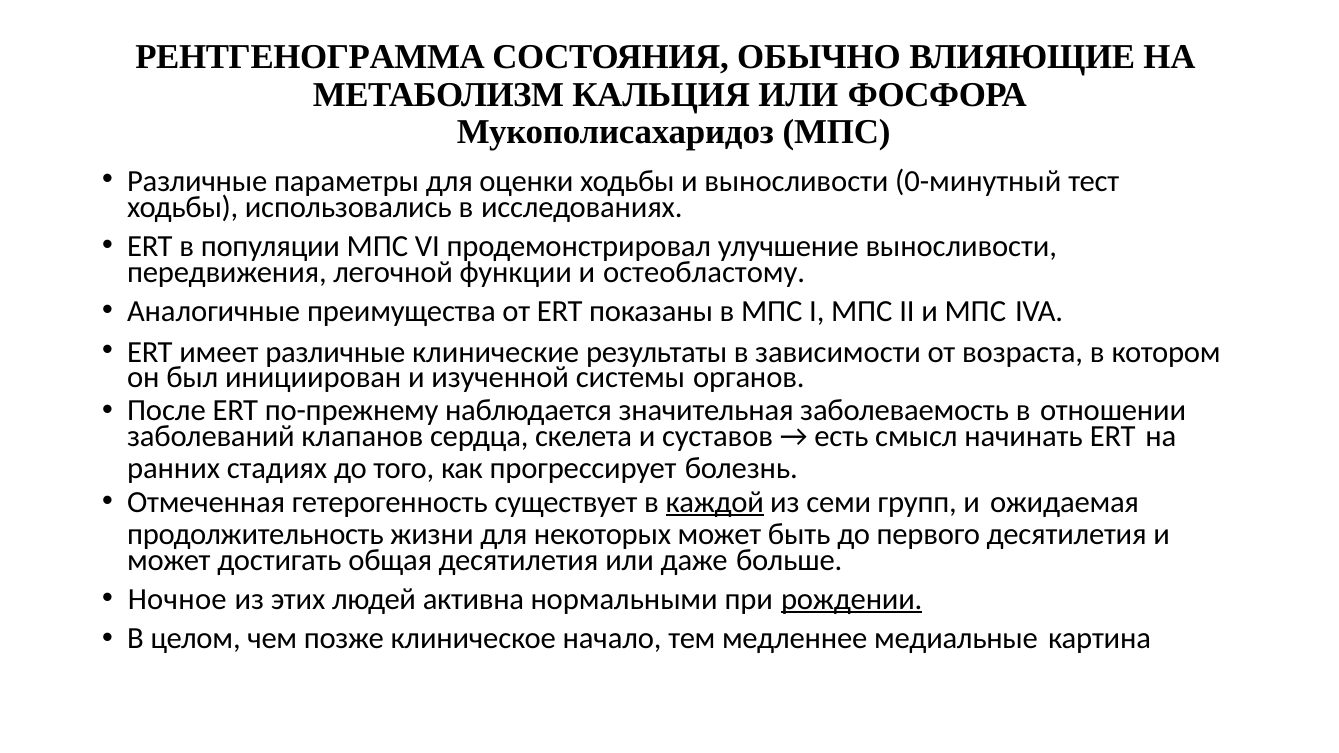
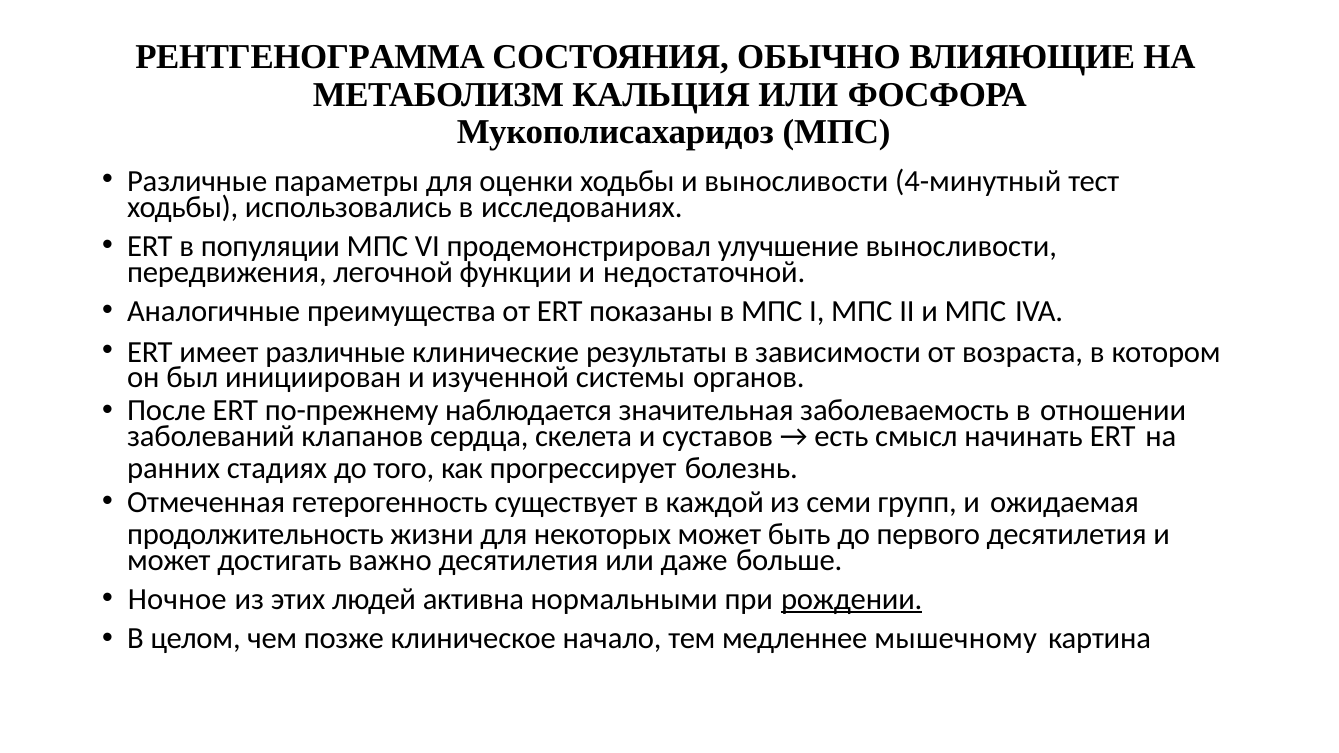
0-минутный: 0-минутный -> 4-минутный
остеобластому: остеобластому -> недостаточной
каждой underline: present -> none
общая: общая -> важно
медиальные: медиальные -> мышечному
